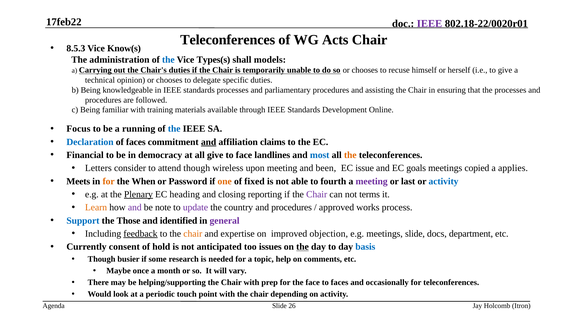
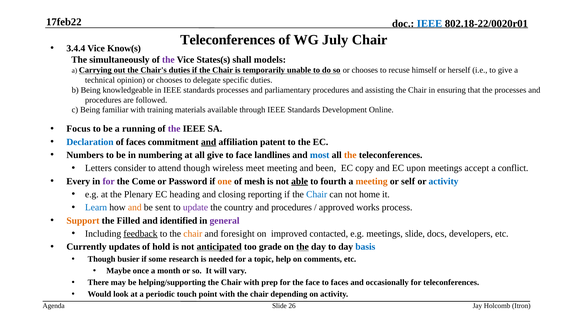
IEEE at (430, 24) colour: purple -> blue
Acts: Acts -> July
8.5.3: 8.5.3 -> 3.4.4
administration: administration -> simultaneously
the at (168, 60) colour: blue -> purple
Types(s: Types(s -> States(s
the at (174, 129) colour: blue -> purple
claims: claims -> patent
Financial: Financial -> Numbers
democracy: democracy -> numbering
upon: upon -> meet
issue: issue -> copy
goals: goals -> upon
copied: copied -> accept
applies: applies -> conflict
Meets: Meets -> Every
for at (109, 182) colour: orange -> purple
When: When -> Come
fixed: fixed -> mesh
able underline: none -> present
meeting at (372, 182) colour: purple -> orange
last: last -> self
Plenary underline: present -> none
Chair at (317, 195) colour: purple -> blue
terms: terms -> home
Learn colour: orange -> blue
and at (135, 208) colour: purple -> orange
note: note -> sent
Support colour: blue -> orange
Those: Those -> Filled
expertise: expertise -> foresight
objection: objection -> contacted
department: department -> developers
consent: consent -> updates
anticipated underline: none -> present
issues: issues -> grade
